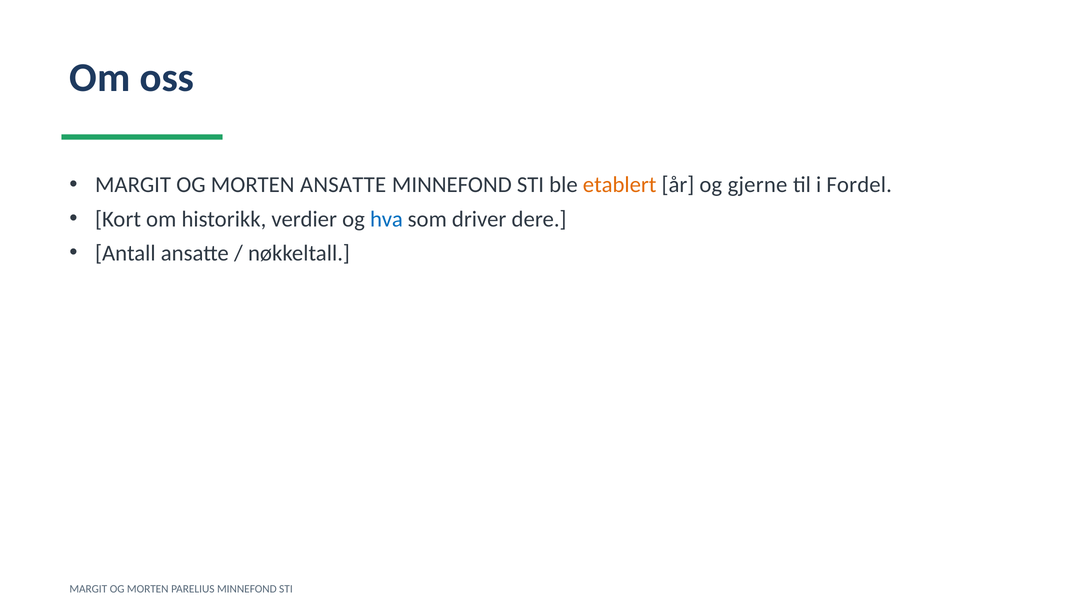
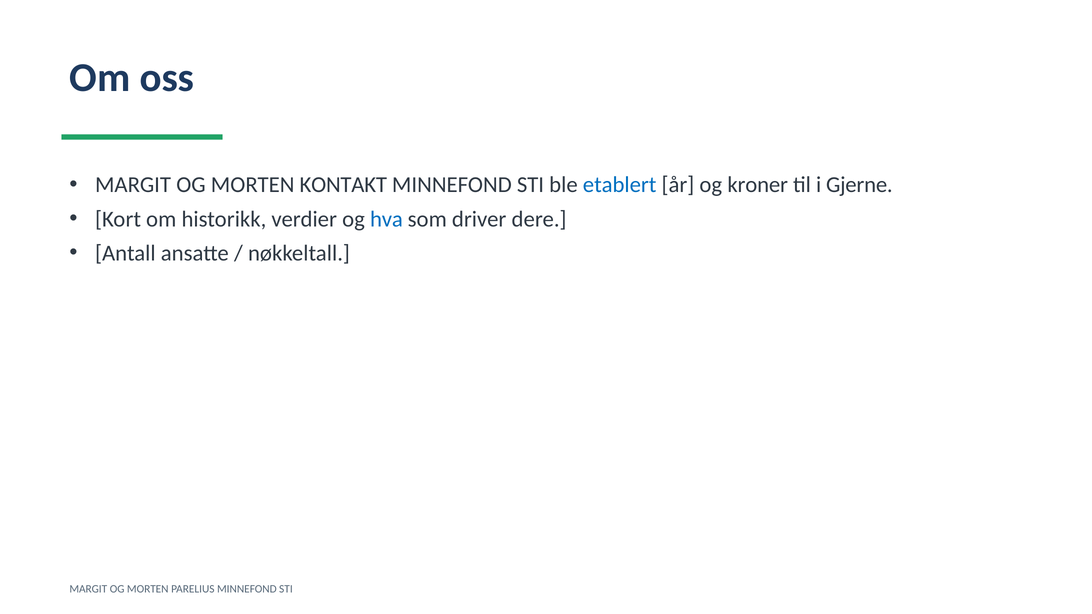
MORTEN ANSATTE: ANSATTE -> KONTAKT
etablert colour: orange -> blue
gjerne: gjerne -> kroner
Fordel: Fordel -> Gjerne
